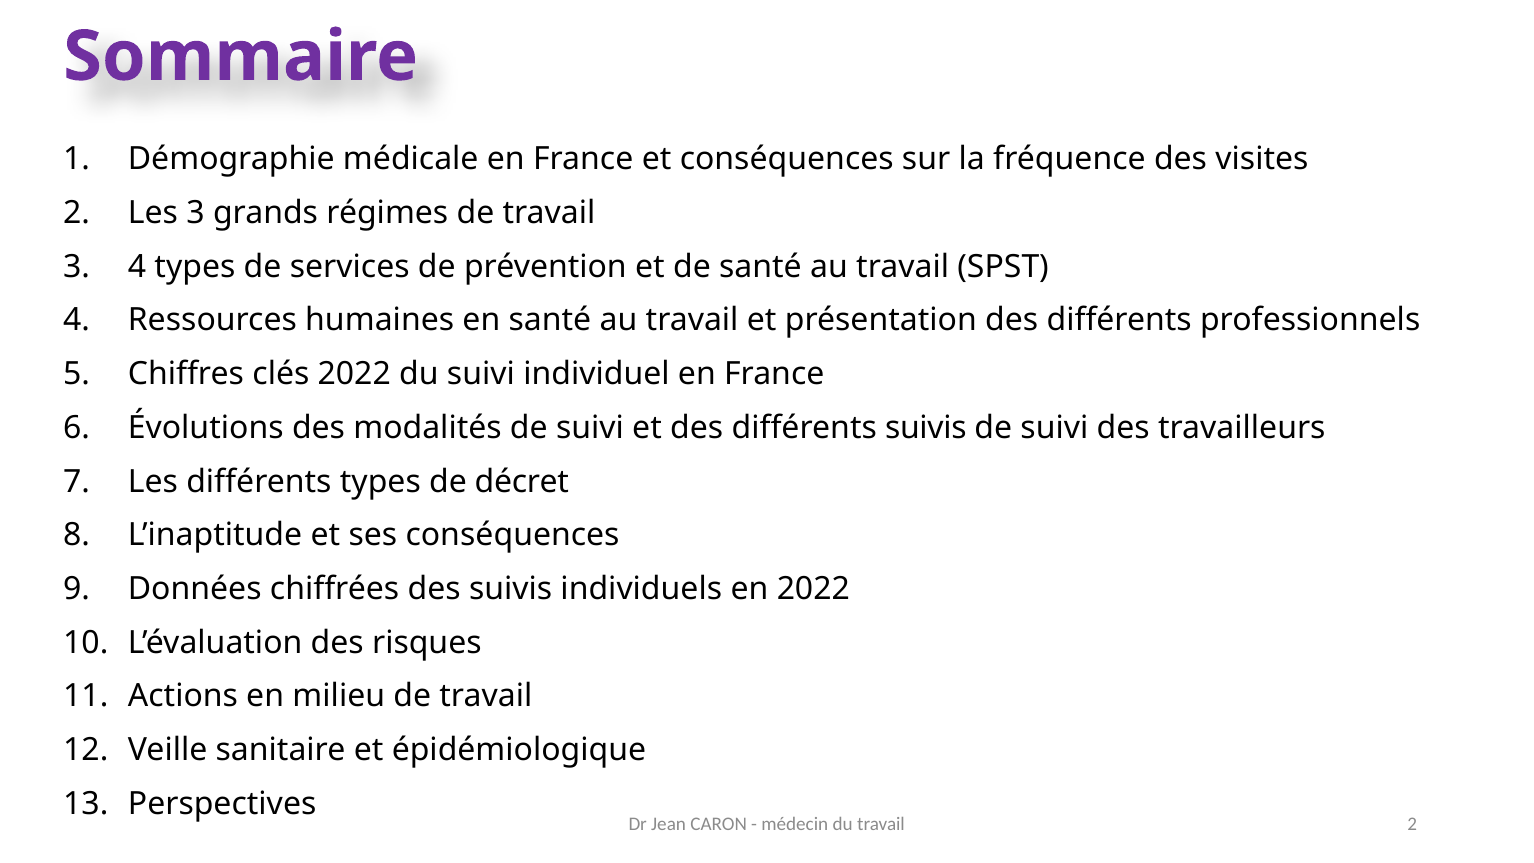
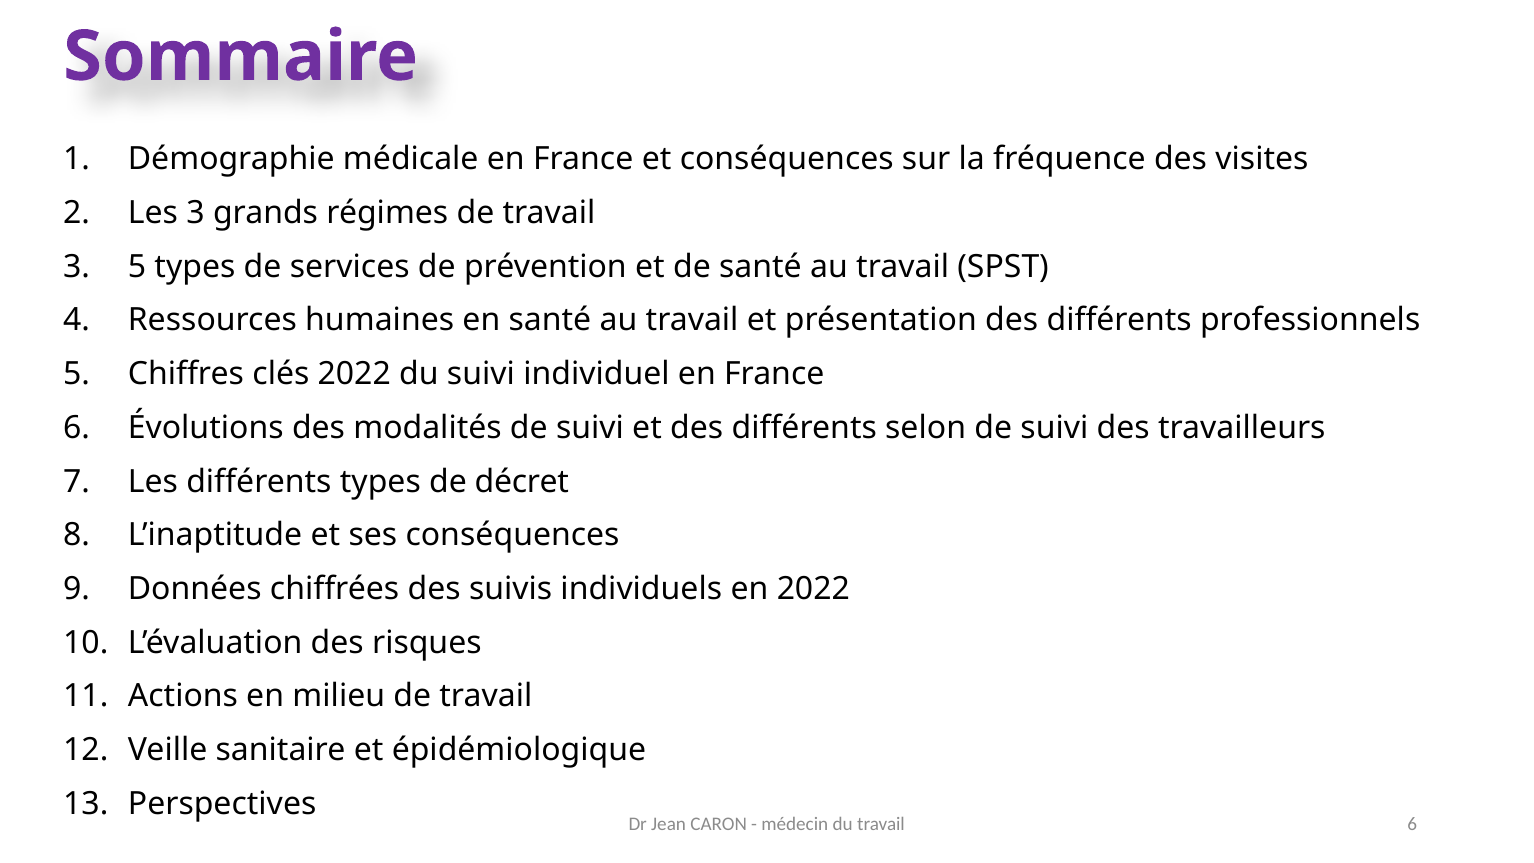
3 4: 4 -> 5
différents suivis: suivis -> selon
travail 2: 2 -> 6
